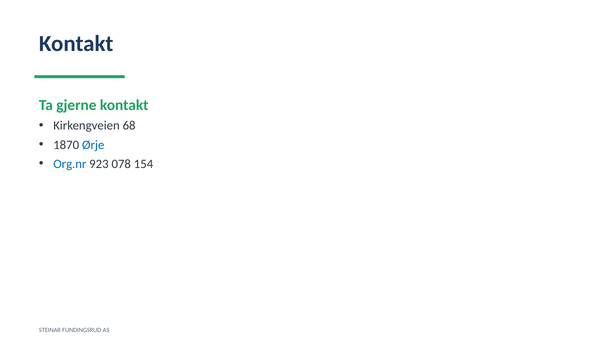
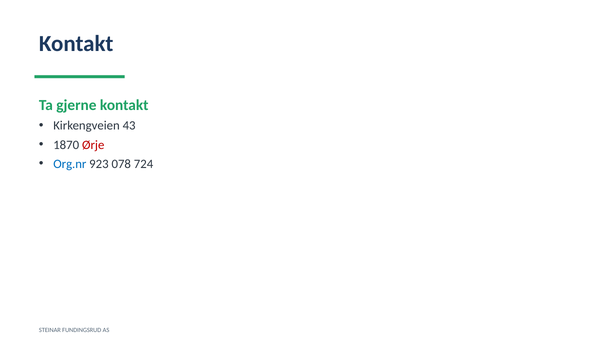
68: 68 -> 43
Ørje colour: blue -> red
154: 154 -> 724
